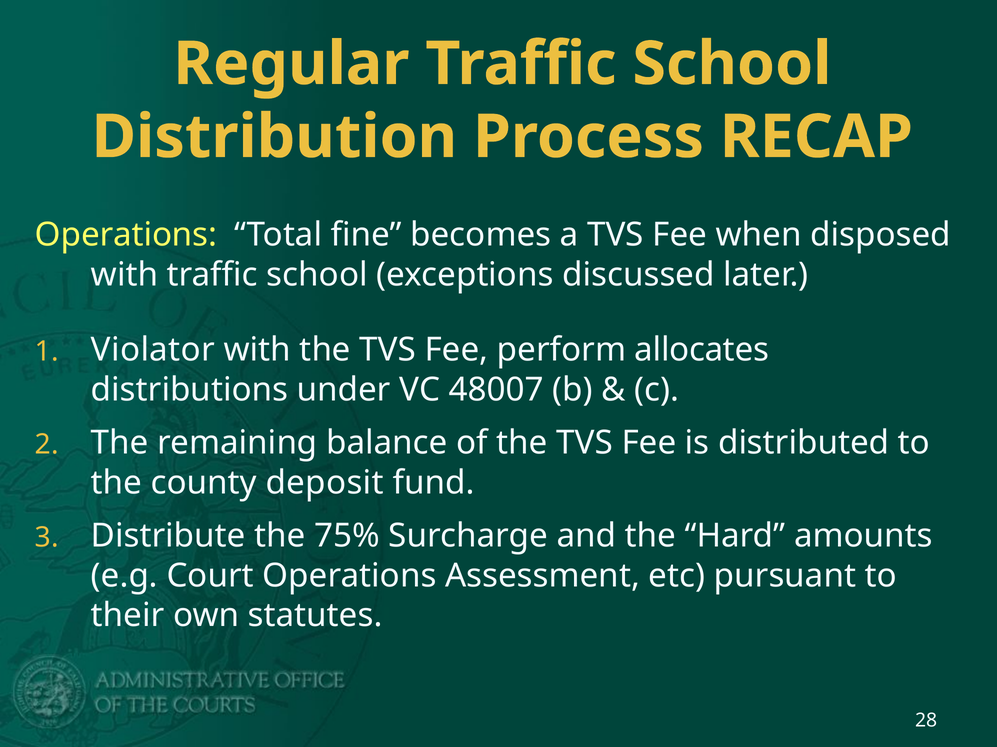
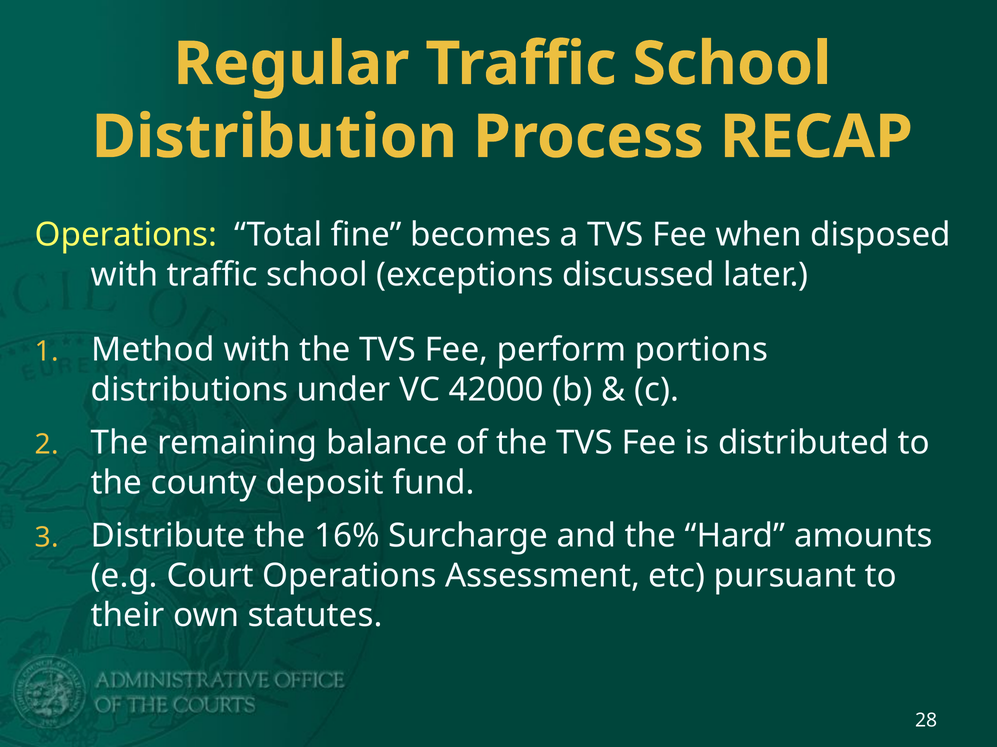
Violator: Violator -> Method
allocates: allocates -> portions
48007: 48007 -> 42000
75%: 75% -> 16%
